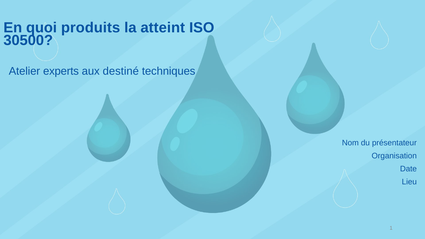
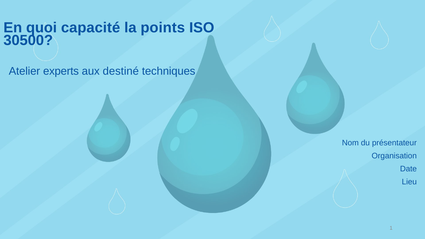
produits: produits -> capacité
atteint: atteint -> points
